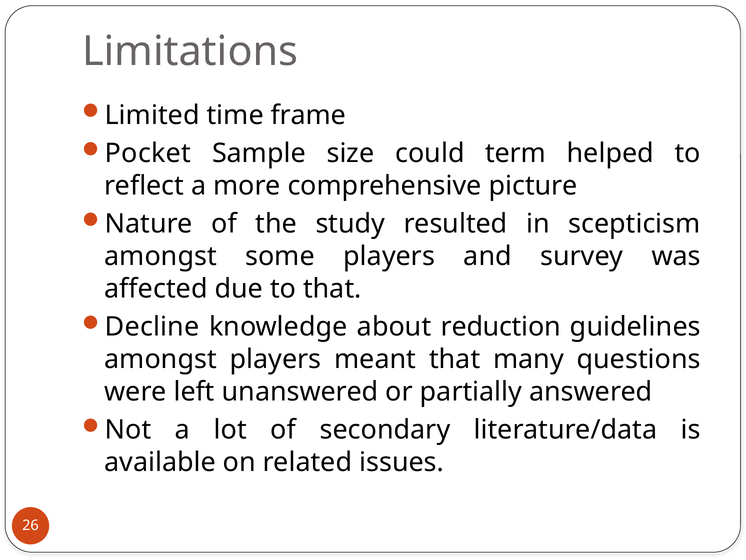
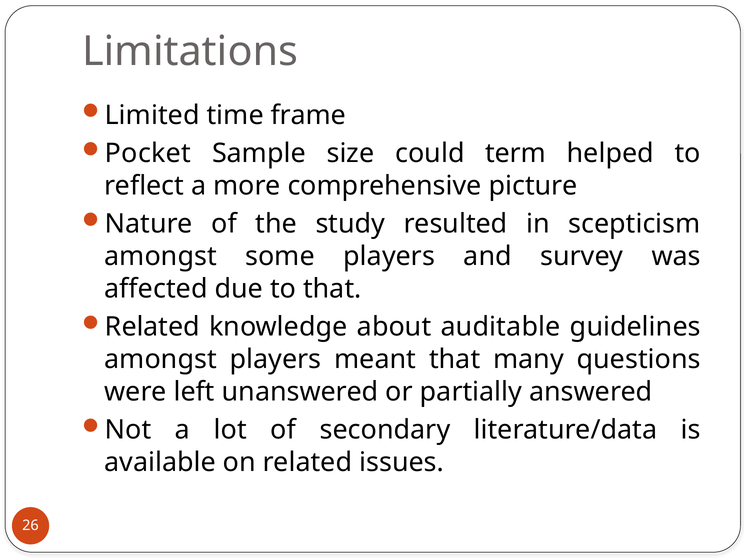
Decline at (152, 327): Decline -> Related
reduction: reduction -> auditable
